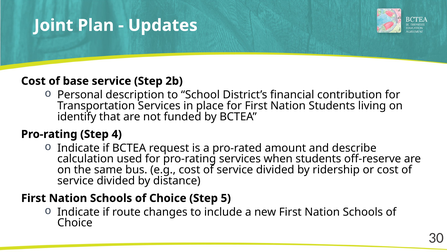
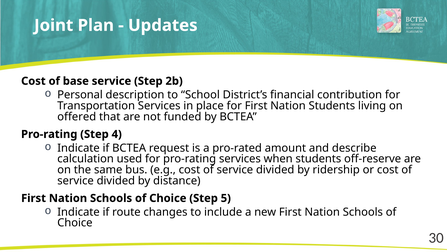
identify: identify -> offered
